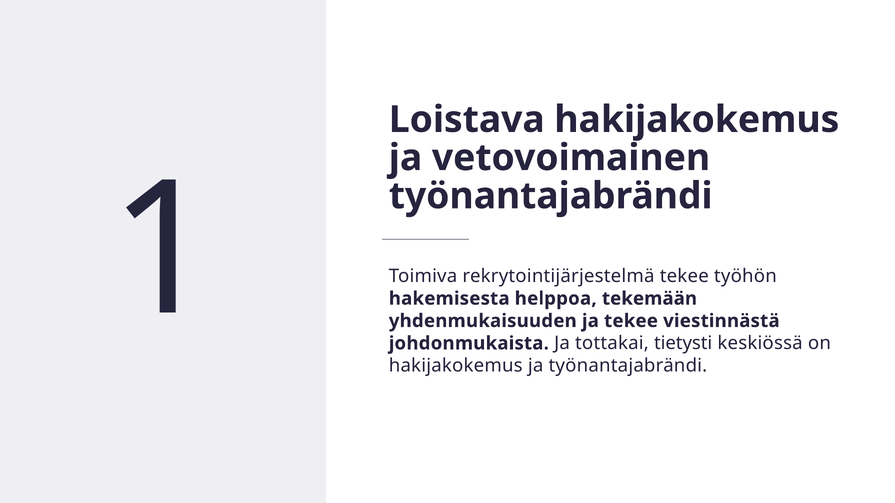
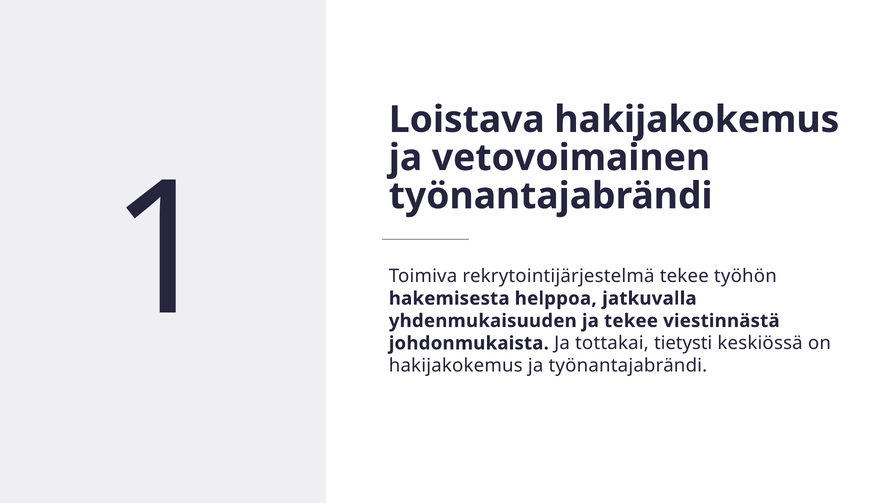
tekemään: tekemään -> jatkuvalla
